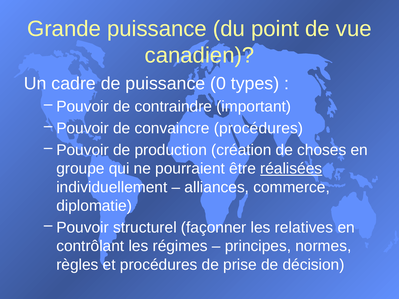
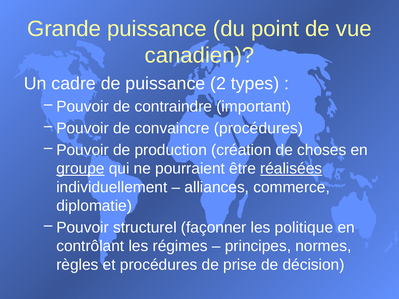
0: 0 -> 2
groupe underline: none -> present
relatives: relatives -> politique
